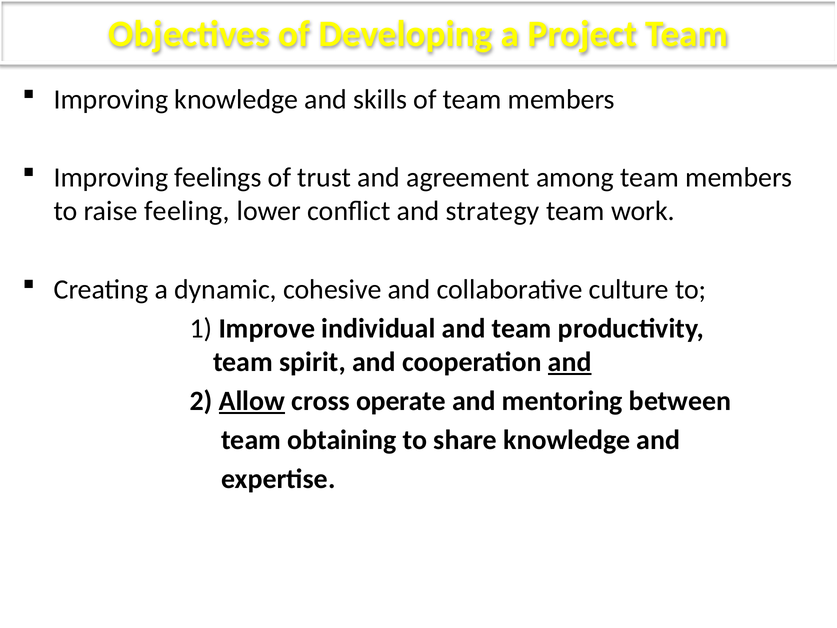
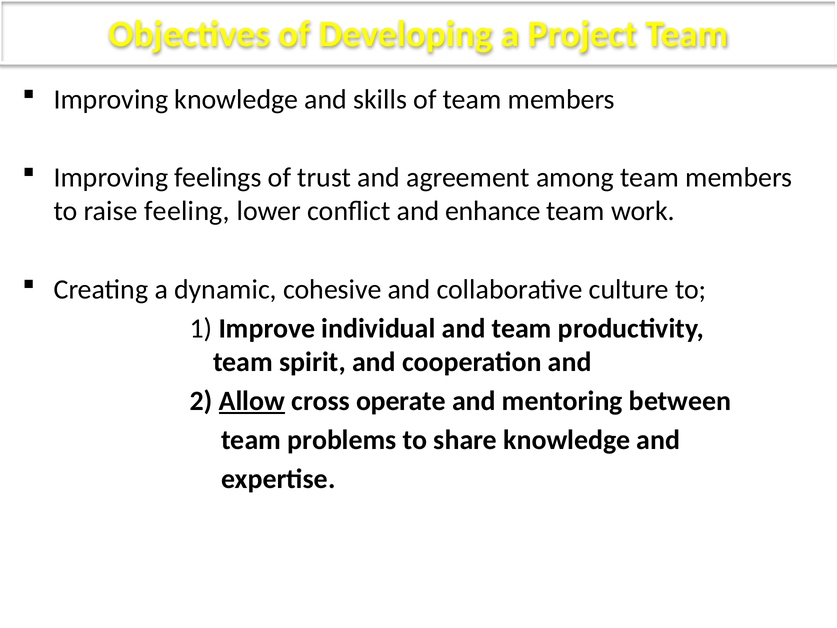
strategy: strategy -> enhance
and at (570, 362) underline: present -> none
obtaining: obtaining -> problems
